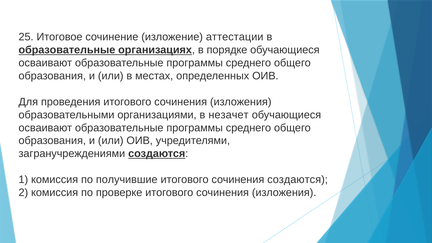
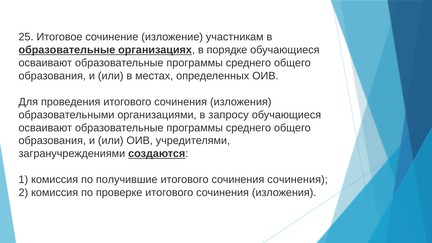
аттестации: аттестации -> участникам
незачет: незачет -> запросу
сочинения создаются: создаются -> сочинения
